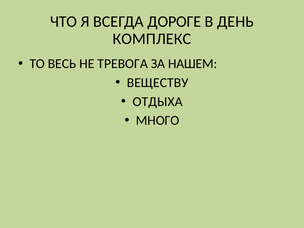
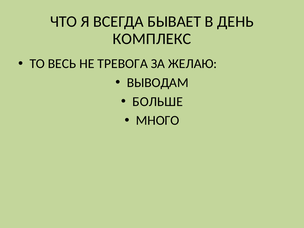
ДОРОГЕ: ДОРОГЕ -> БЫВАЕТ
НАШЕМ: НАШЕМ -> ЖЕЛАЮ
ВЕЩЕСТВУ: ВЕЩЕСТВУ -> ВЫВОДАМ
ОТДЫХА: ОТДЫХА -> БОЛЬШЕ
